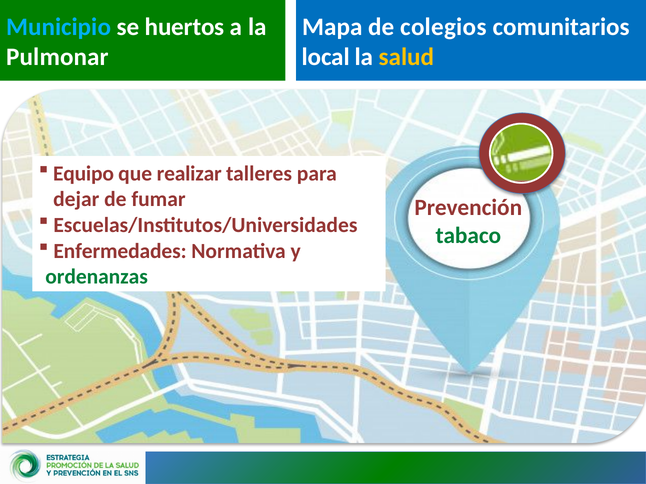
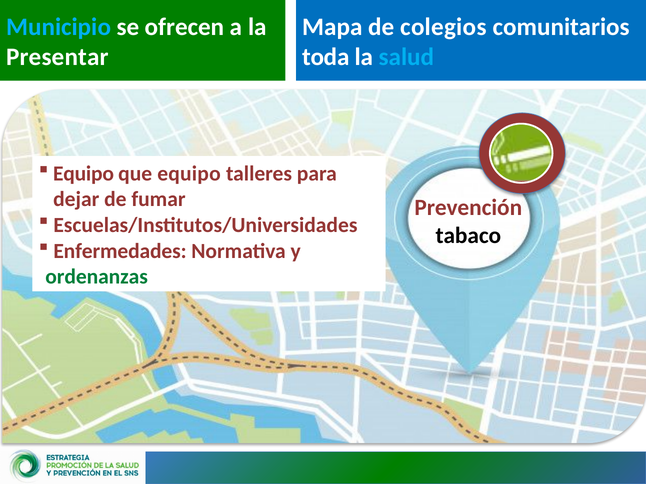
huertos: huertos -> ofrecen
Pulmonar: Pulmonar -> Presentar
local: local -> toda
salud colour: yellow -> light blue
que realizar: realizar -> equipo
tabaco colour: green -> black
